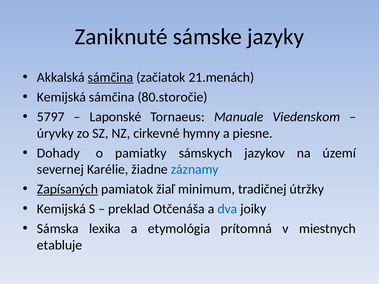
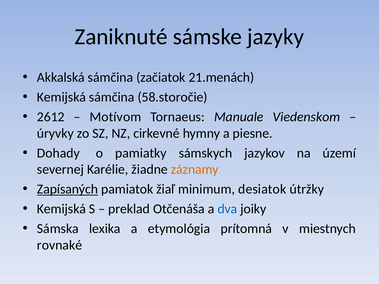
sámčina at (110, 77) underline: present -> none
80.storočie: 80.storočie -> 58.storočie
5797: 5797 -> 2612
Laponské: Laponské -> Motívom
záznamy colour: blue -> orange
tradičnej: tradičnej -> desiatok
etabluje: etabluje -> rovnaké
